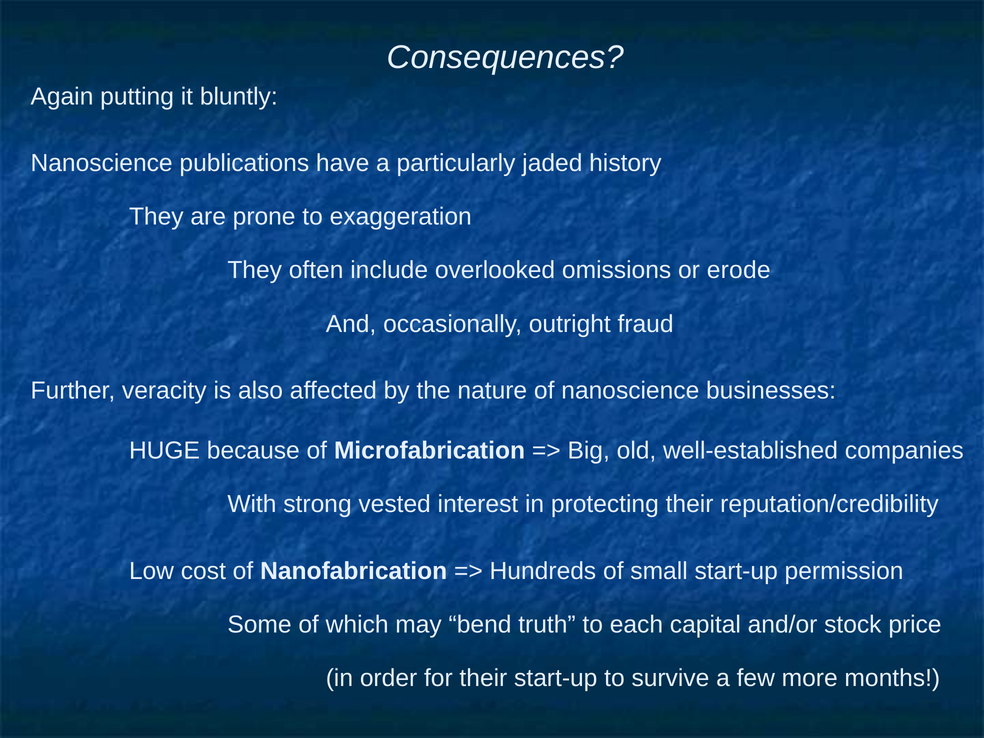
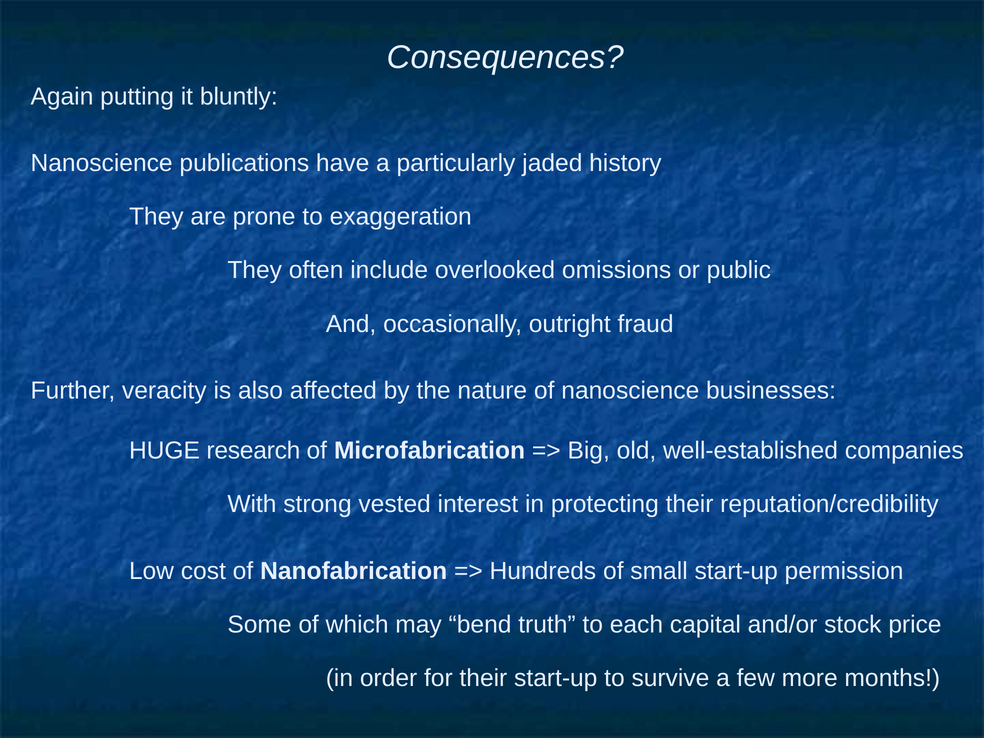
erode: erode -> public
because: because -> research
